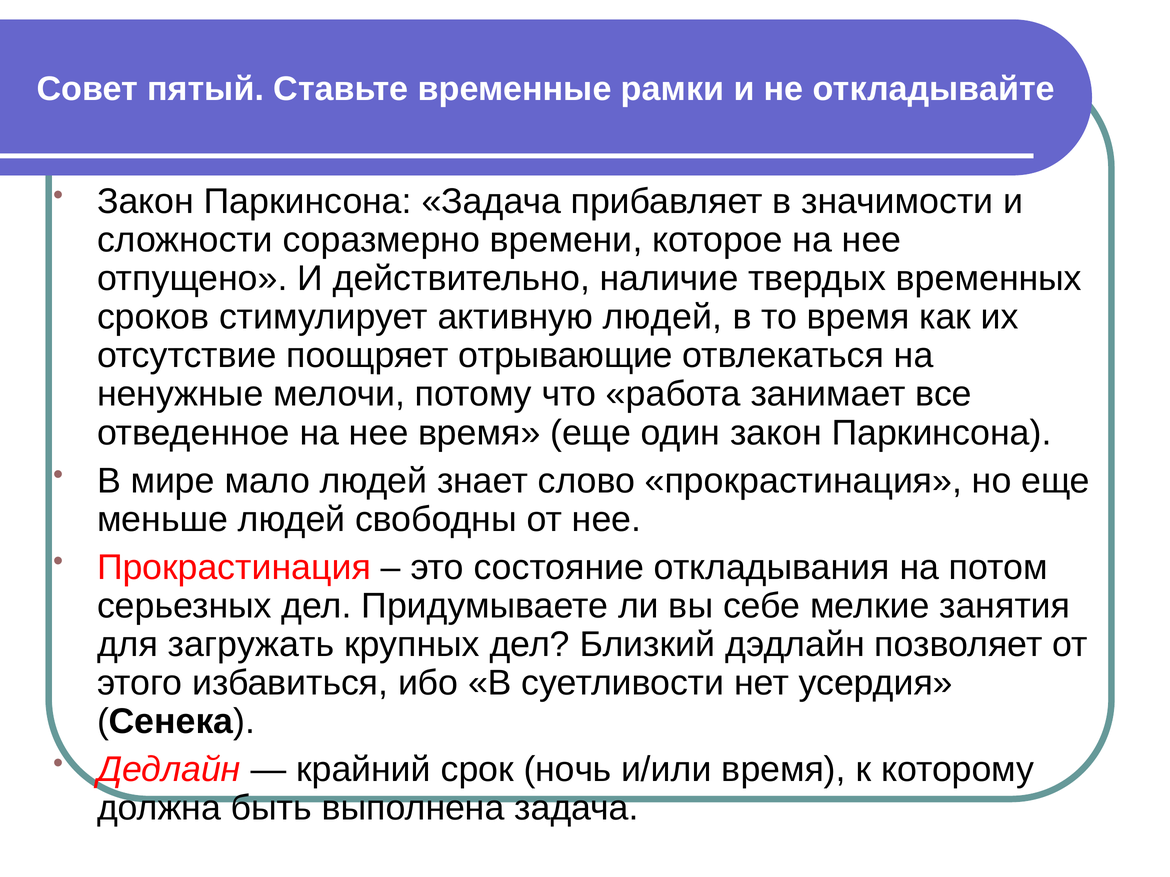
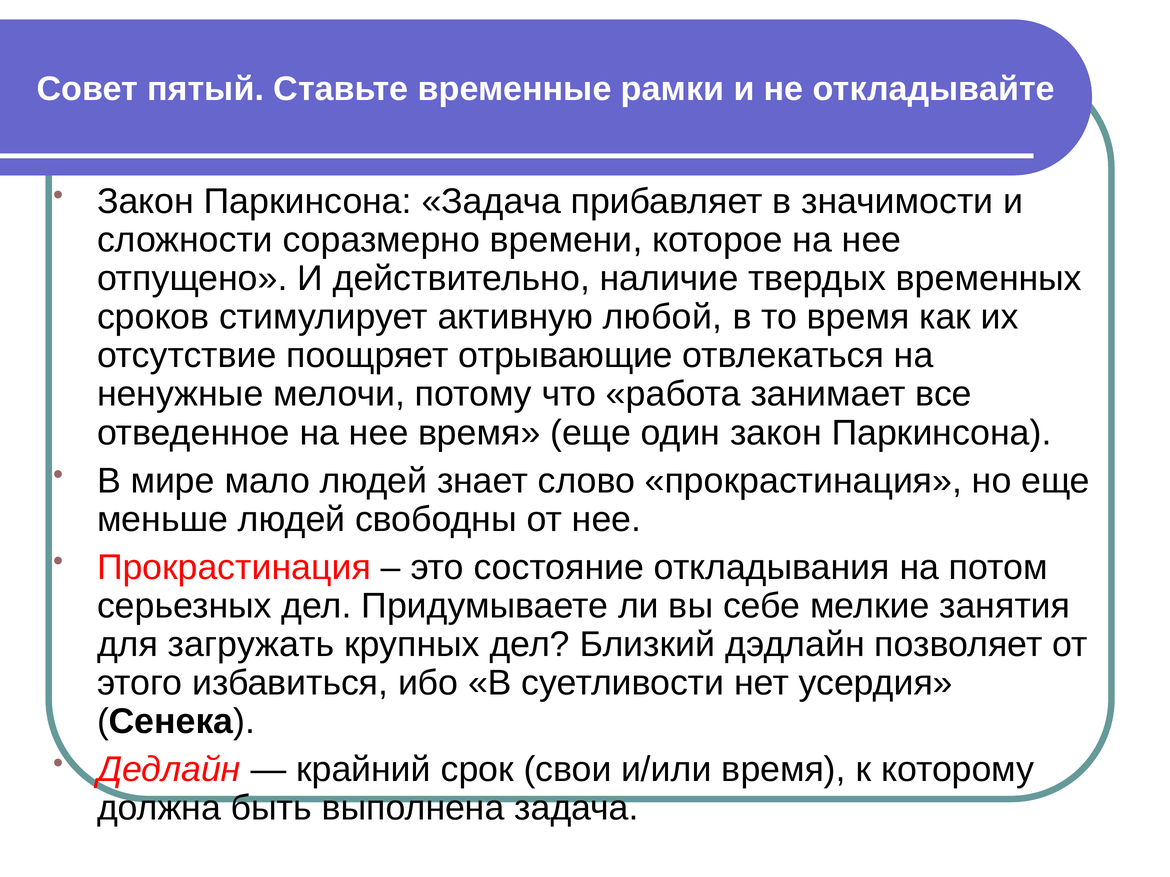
активную людей: людей -> любой
ночь: ночь -> свои
